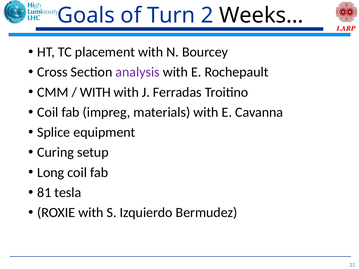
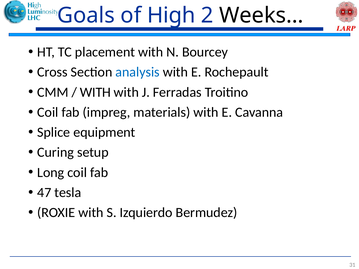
Turn: Turn -> High
analysis colour: purple -> blue
81: 81 -> 47
